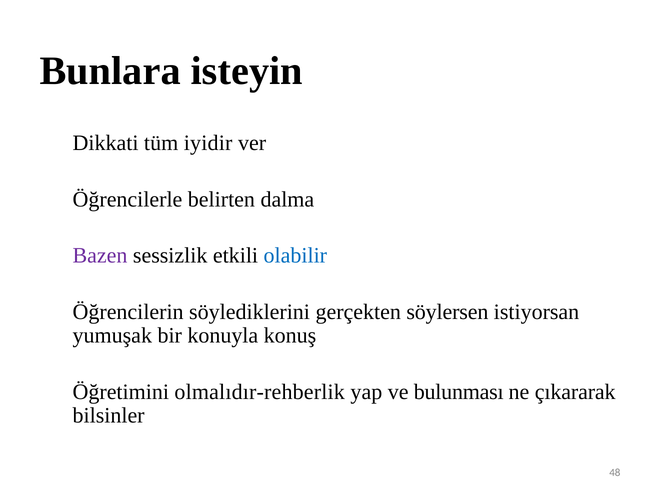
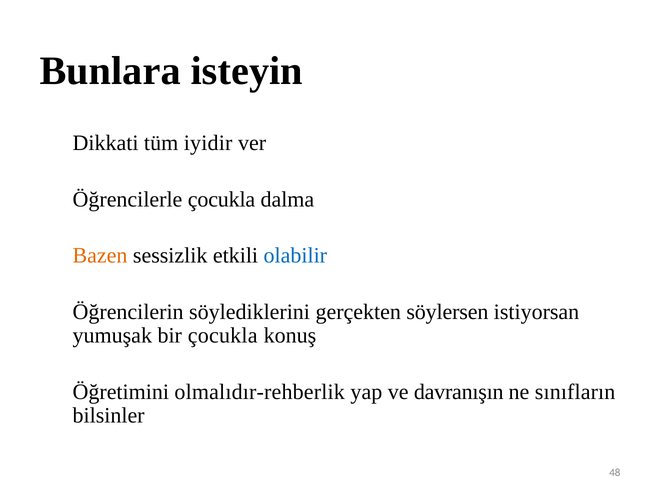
Öğrencilerle belirten: belirten -> çocukla
Bazen colour: purple -> orange
bir konuyla: konuyla -> çocukla
bulunması: bulunması -> davranışın
çıkararak: çıkararak -> sınıfların
